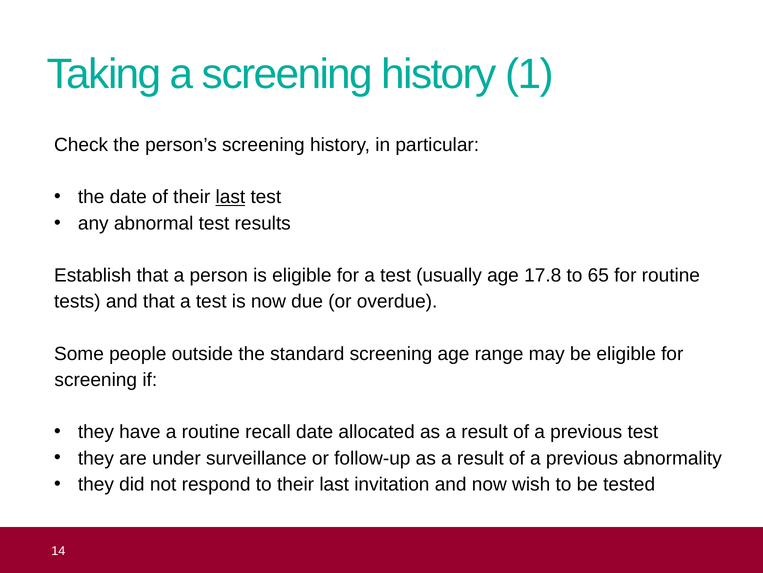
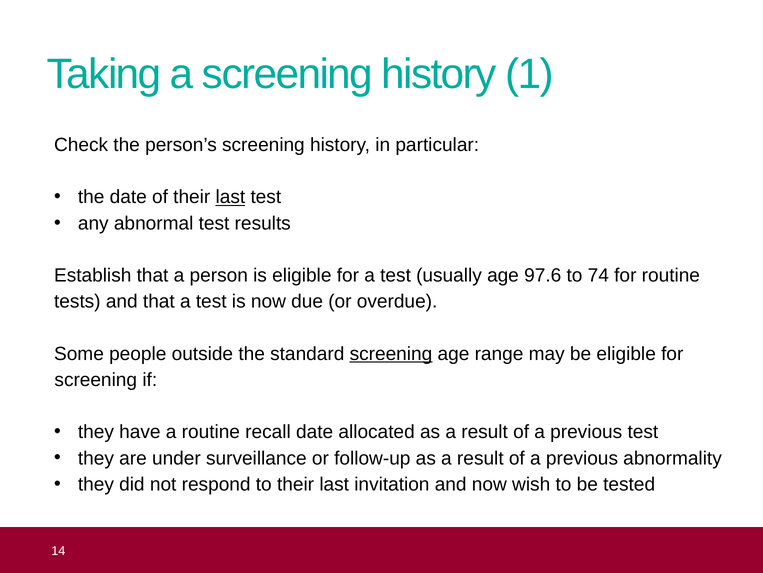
17.8: 17.8 -> 97.6
65: 65 -> 74
screening at (391, 353) underline: none -> present
